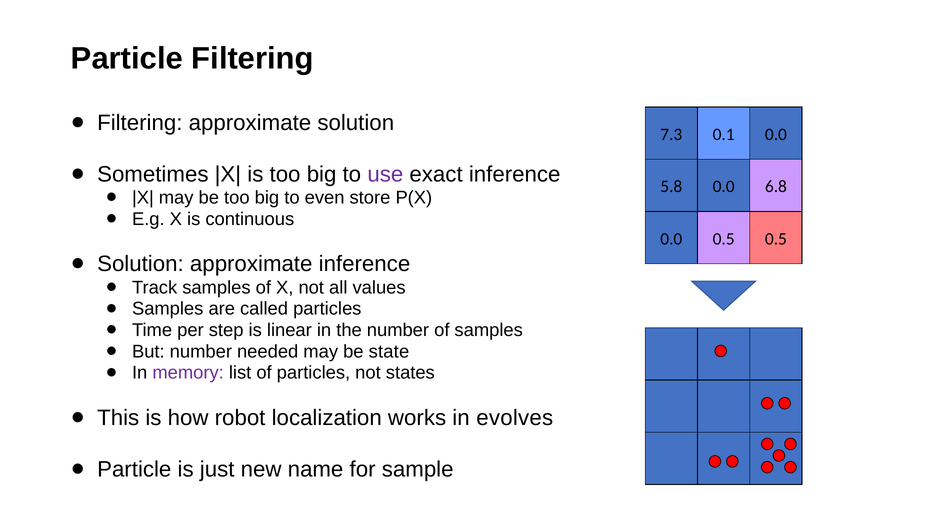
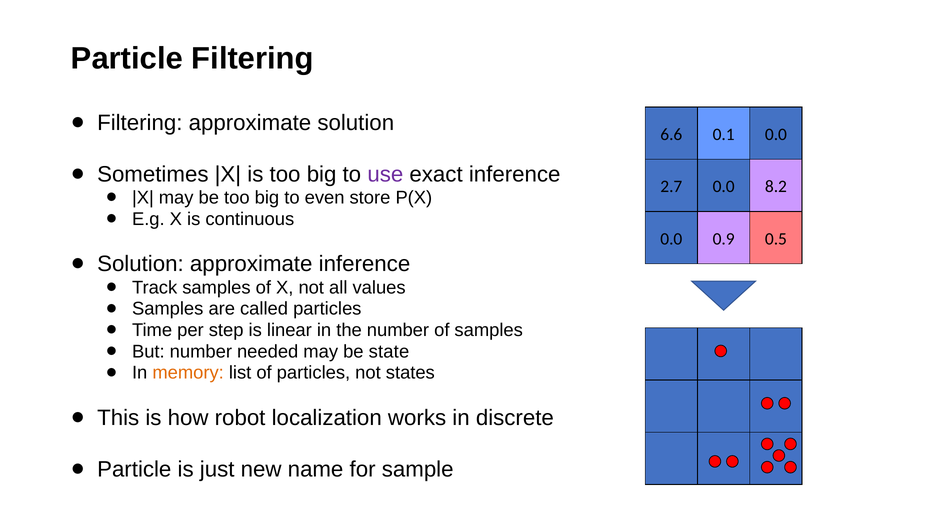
7.3: 7.3 -> 6.6
5.8: 5.8 -> 2.7
6.8: 6.8 -> 8.2
0.0 0.5: 0.5 -> 0.9
memory colour: purple -> orange
evolves: evolves -> discrete
